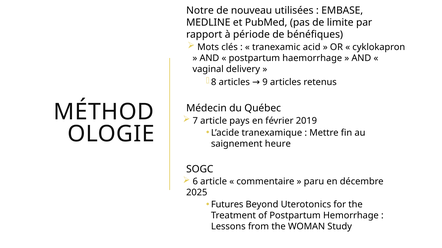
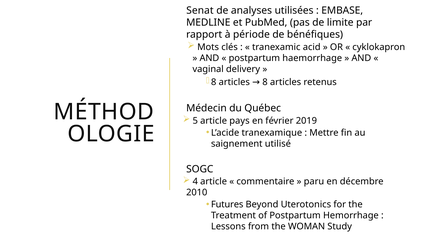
Notre: Notre -> Senat
nouveau: nouveau -> analyses
articles 9: 9 -> 8
7: 7 -> 5
heure: heure -> utilisé
6: 6 -> 4
2025: 2025 -> 2010
